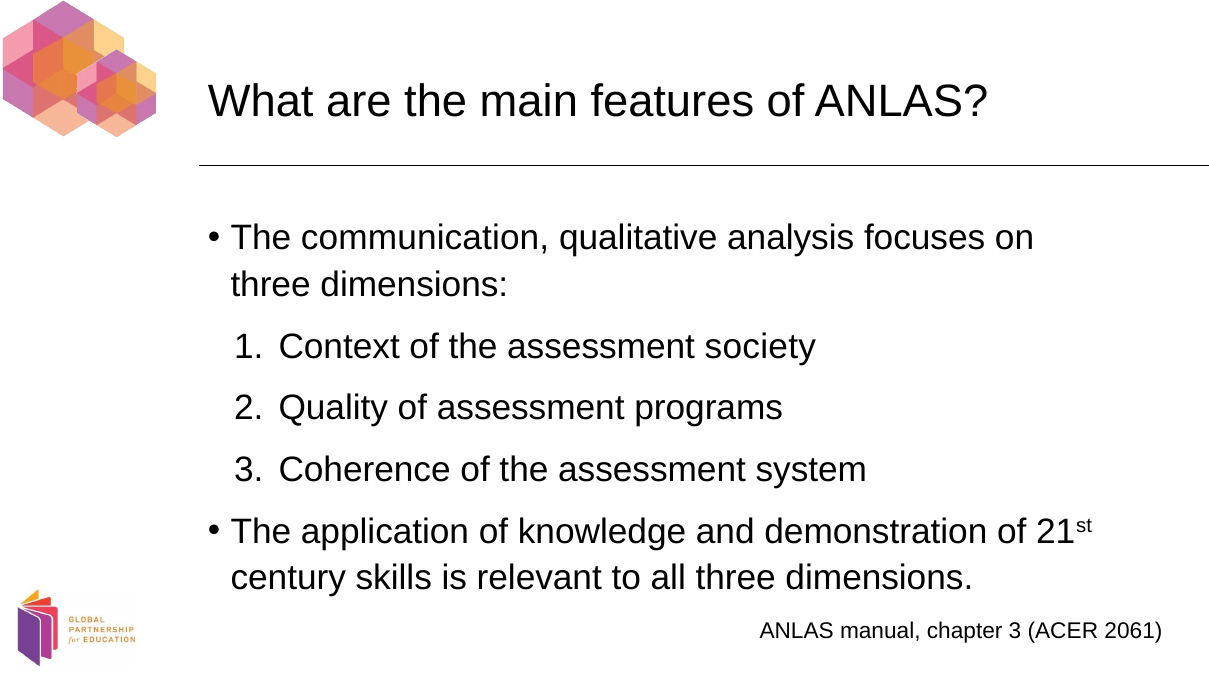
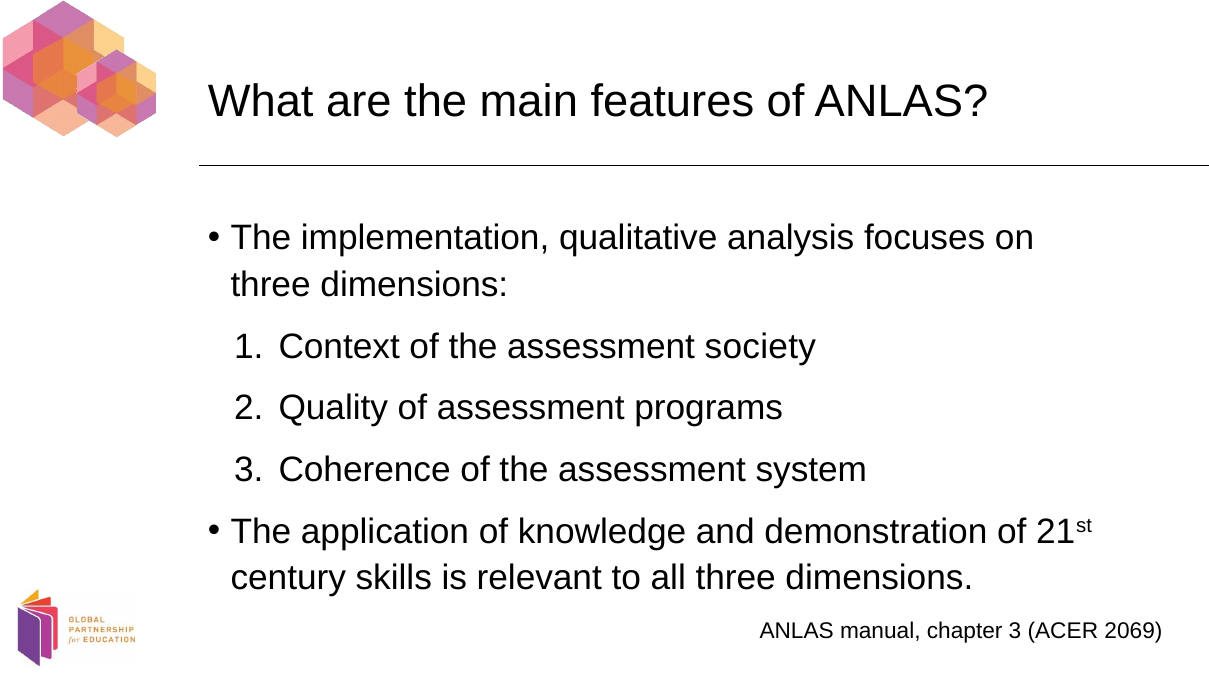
communication: communication -> implementation
2061: 2061 -> 2069
